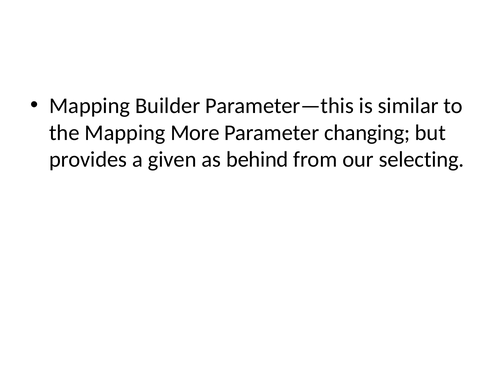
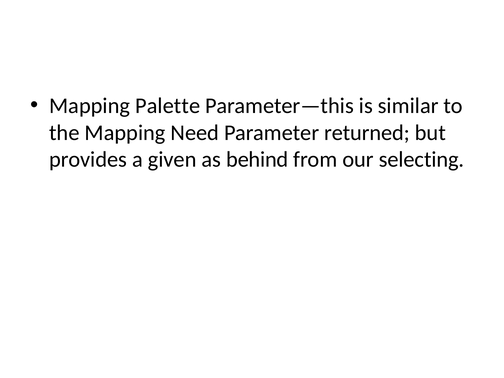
Builder: Builder -> Palette
More: More -> Need
changing: changing -> returned
